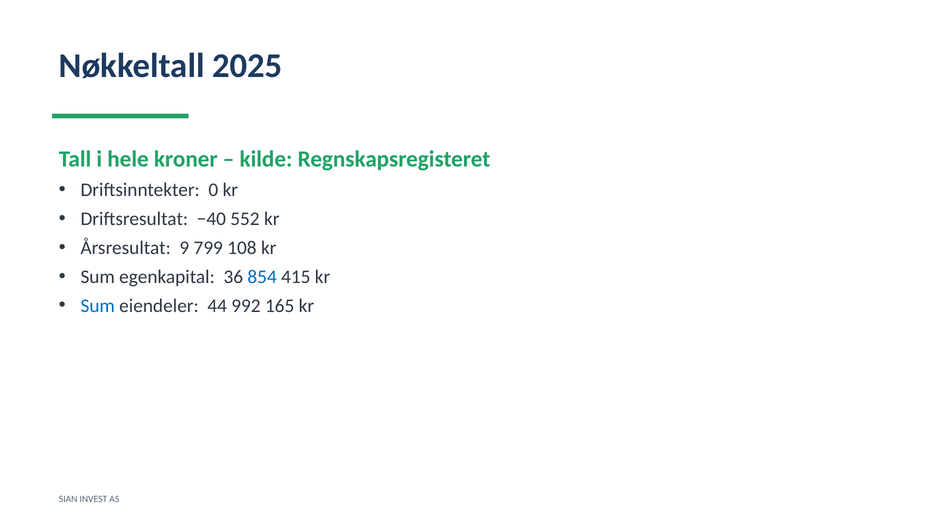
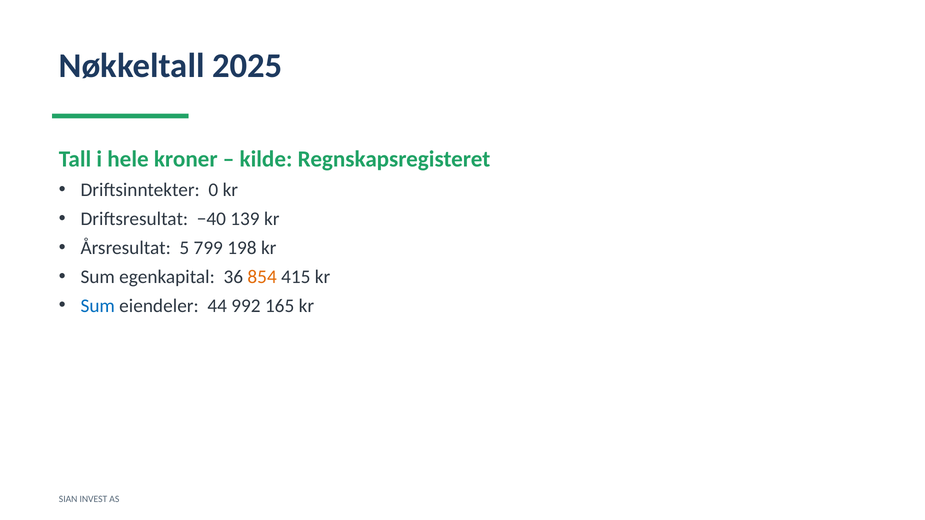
552: 552 -> 139
9: 9 -> 5
108: 108 -> 198
854 colour: blue -> orange
